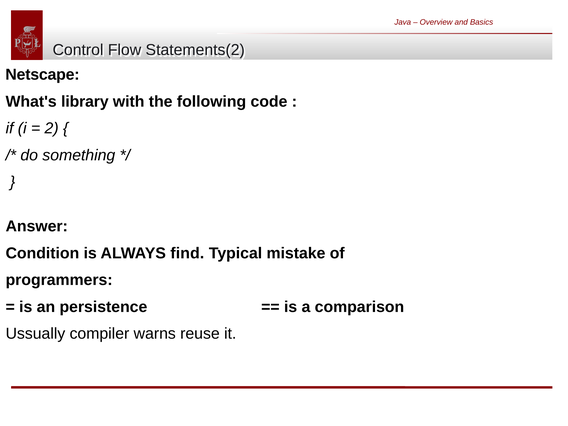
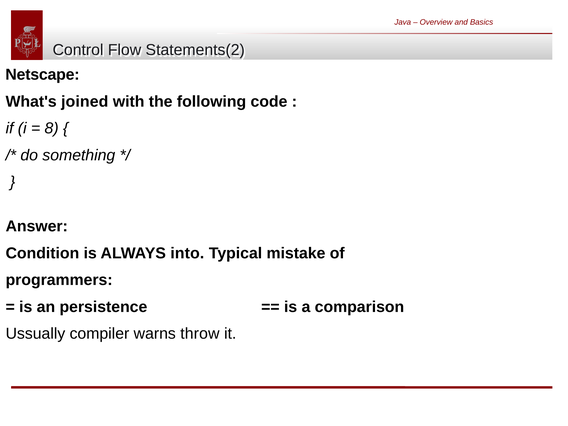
library: library -> joined
2: 2 -> 8
find: find -> into
reuse: reuse -> throw
